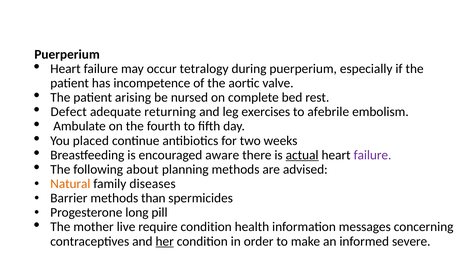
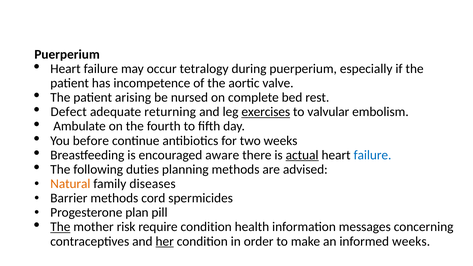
exercises underline: none -> present
afebrile: afebrile -> valvular
placed: placed -> before
failure at (373, 155) colour: purple -> blue
about: about -> duties
than: than -> cord
long: long -> plan
The at (60, 227) underline: none -> present
live: live -> risk
informed severe: severe -> weeks
